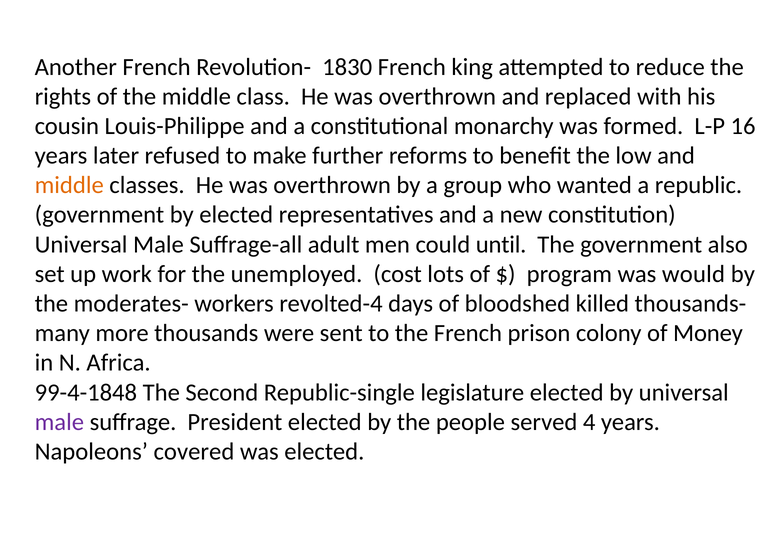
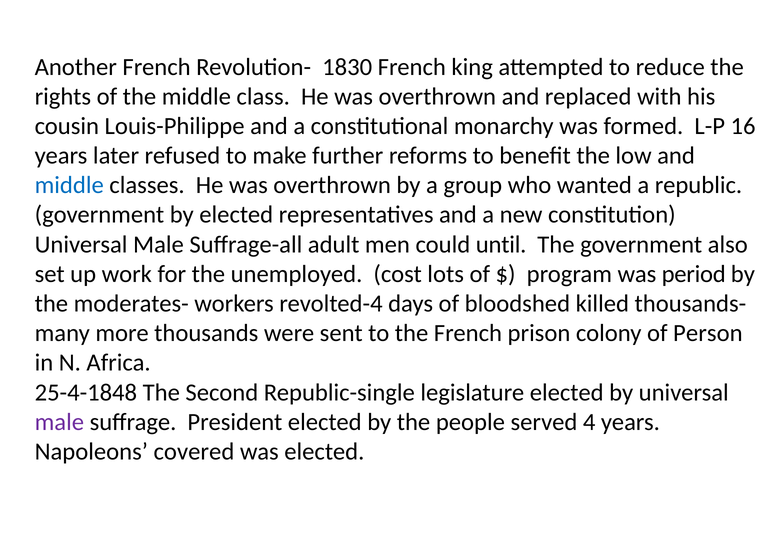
middle at (69, 185) colour: orange -> blue
would: would -> period
Money: Money -> Person
99-4-1848: 99-4-1848 -> 25-4-1848
